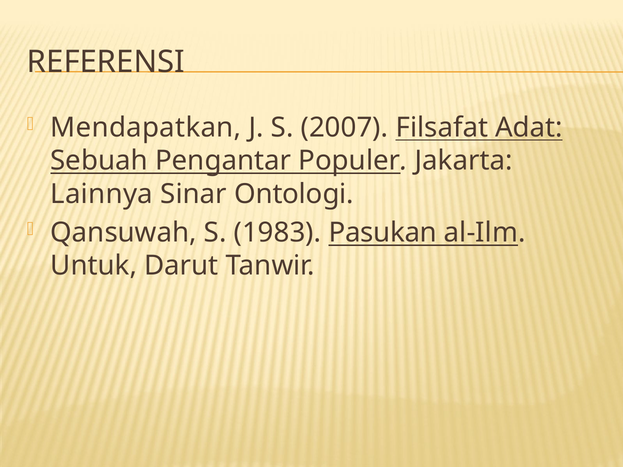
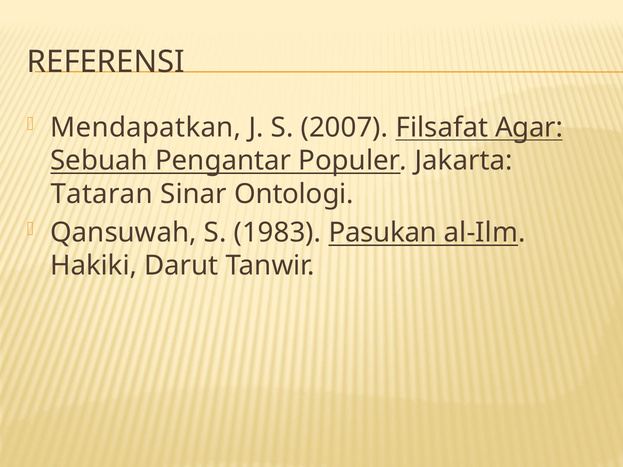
Adat: Adat -> Agar
Lainnya: Lainnya -> Tataran
Untuk: Untuk -> Hakiki
